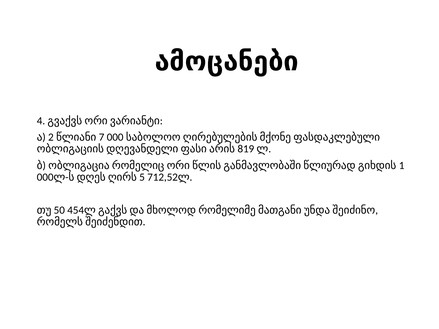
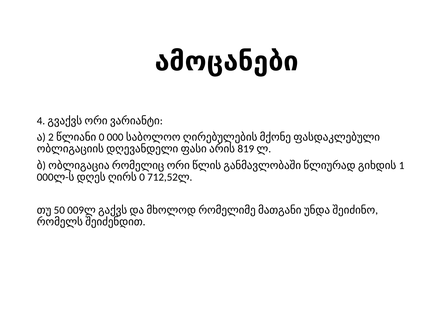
2 7: 7 -> 0
5 at (142, 177): 5 -> 0
454: 454 -> 009
